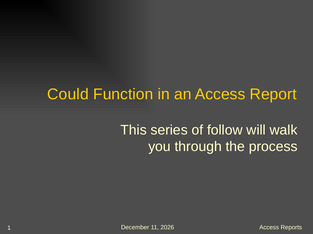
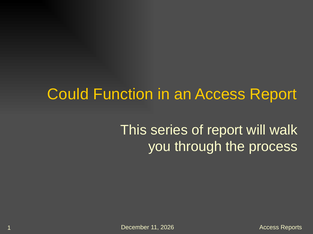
of follow: follow -> report
